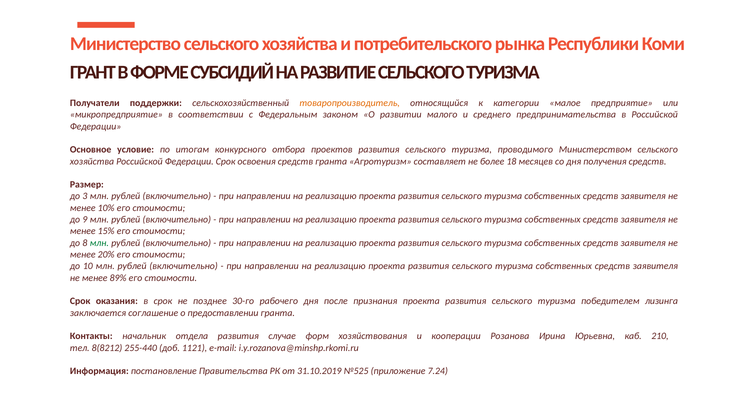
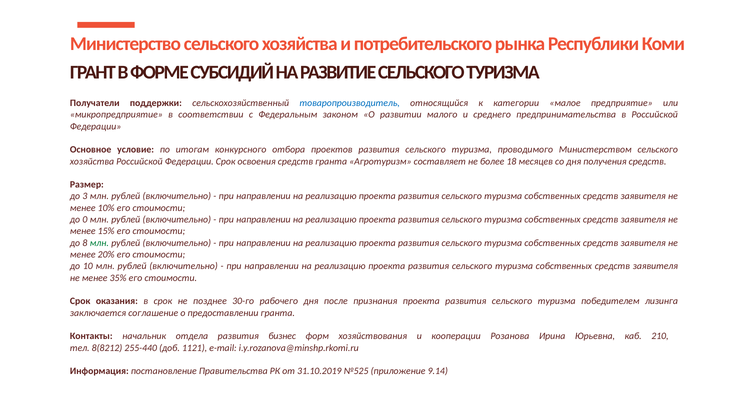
товаропроизводитель colour: orange -> blue
9: 9 -> 0
89%: 89% -> 35%
случае: случае -> бизнес
7.24: 7.24 -> 9.14
